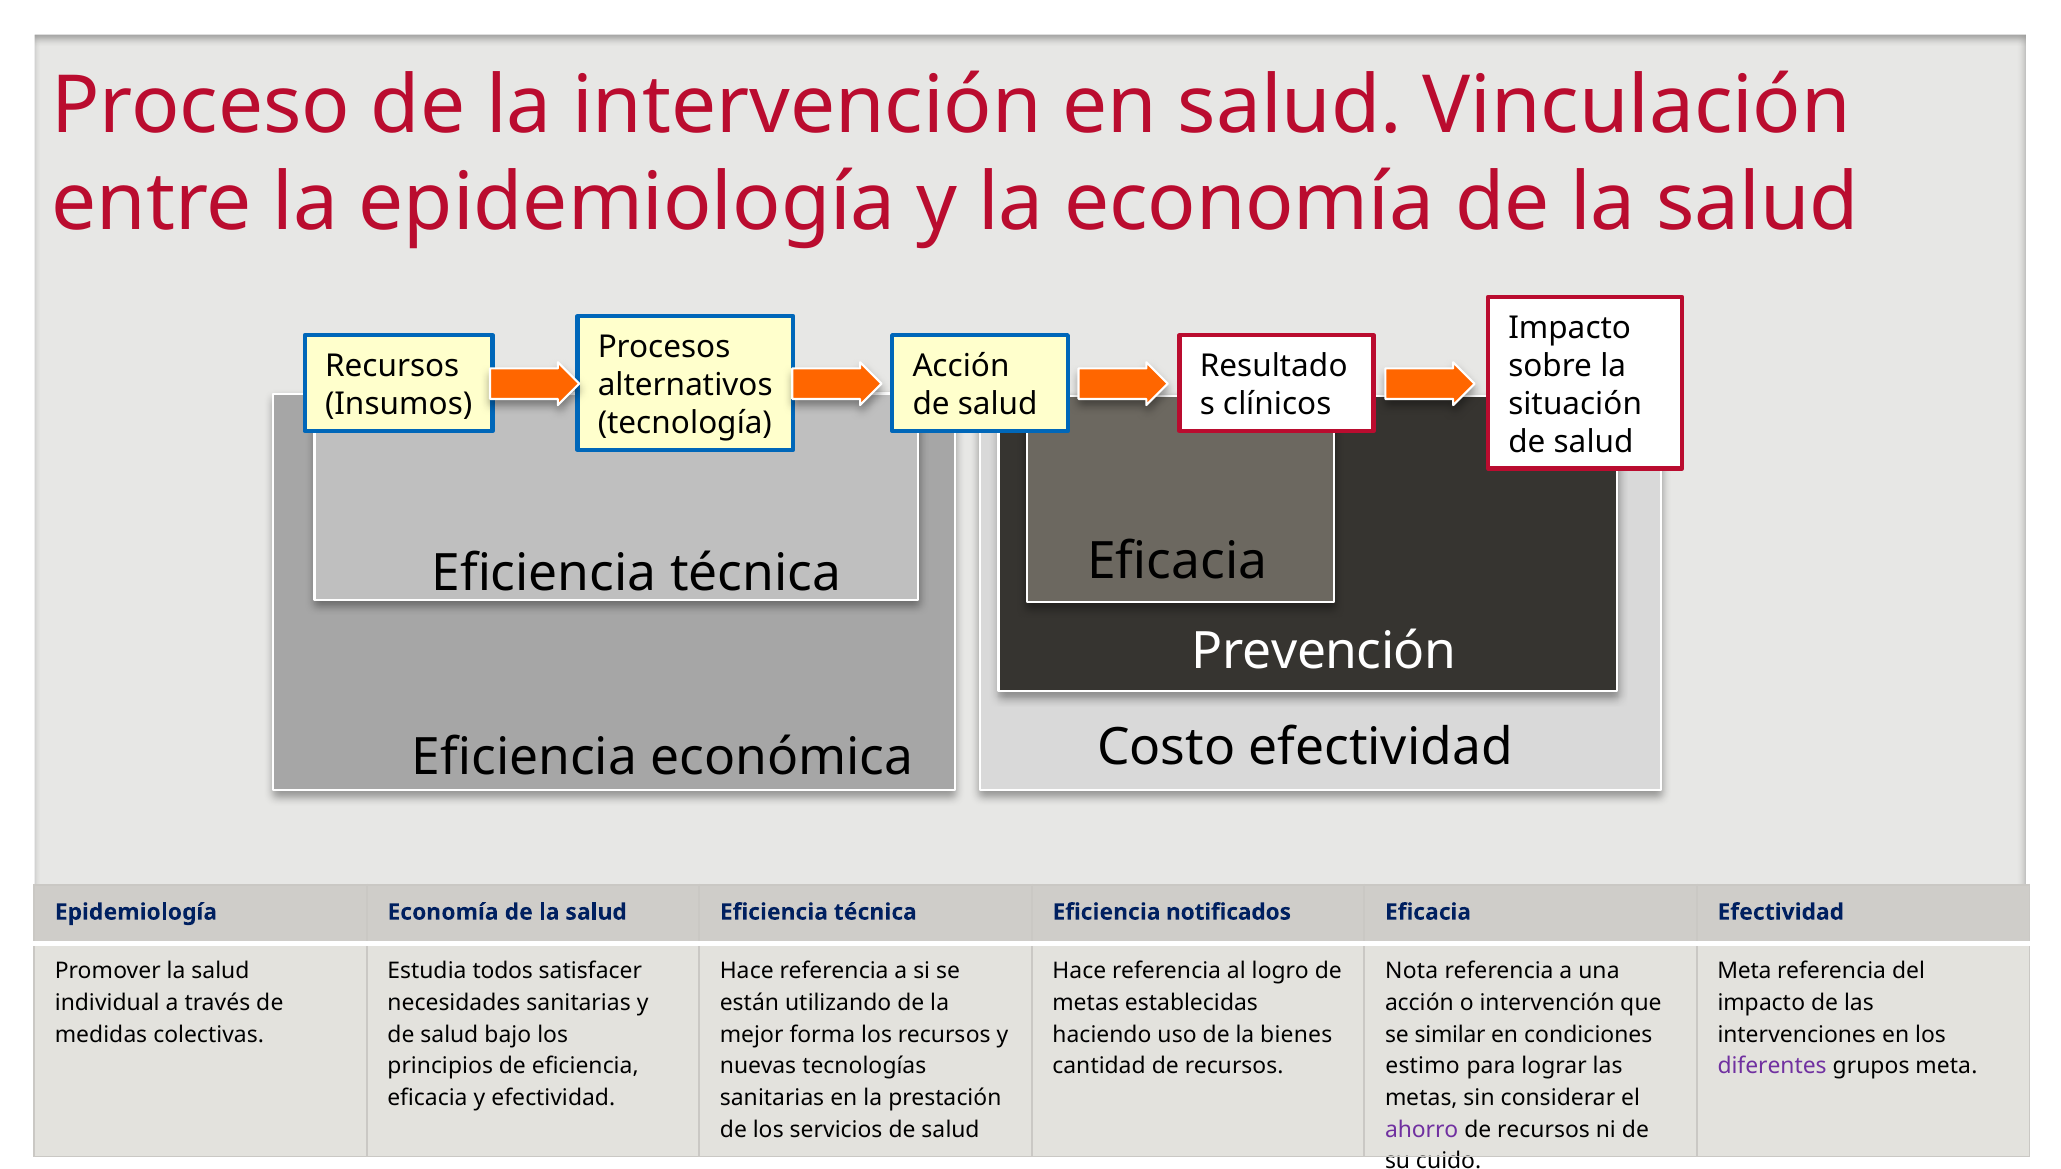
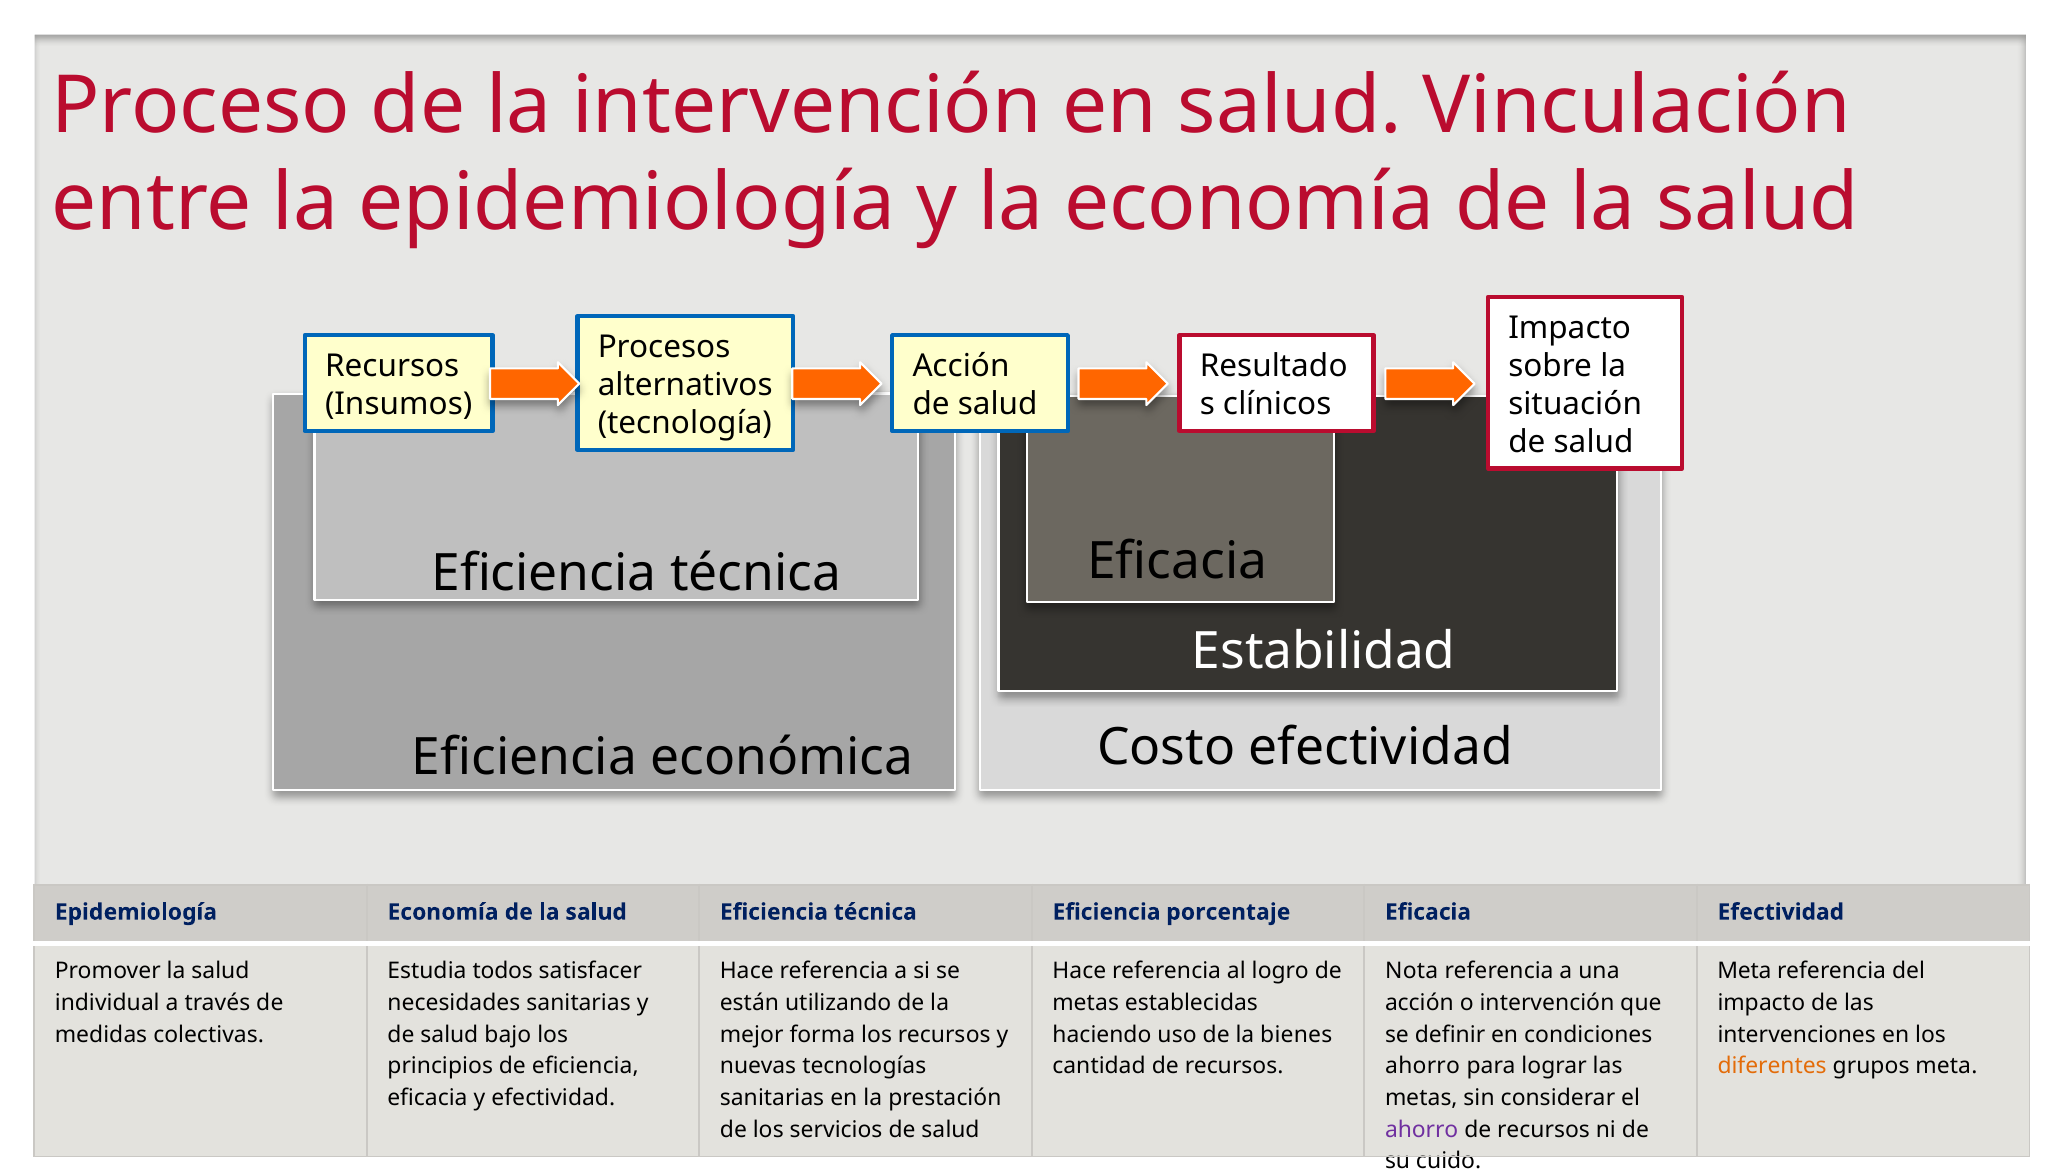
Prevención: Prevención -> Estabilidad
notificados: notificados -> porcentaje
similar: similar -> definir
estimo at (1423, 1066): estimo -> ahorro
diferentes colour: purple -> orange
